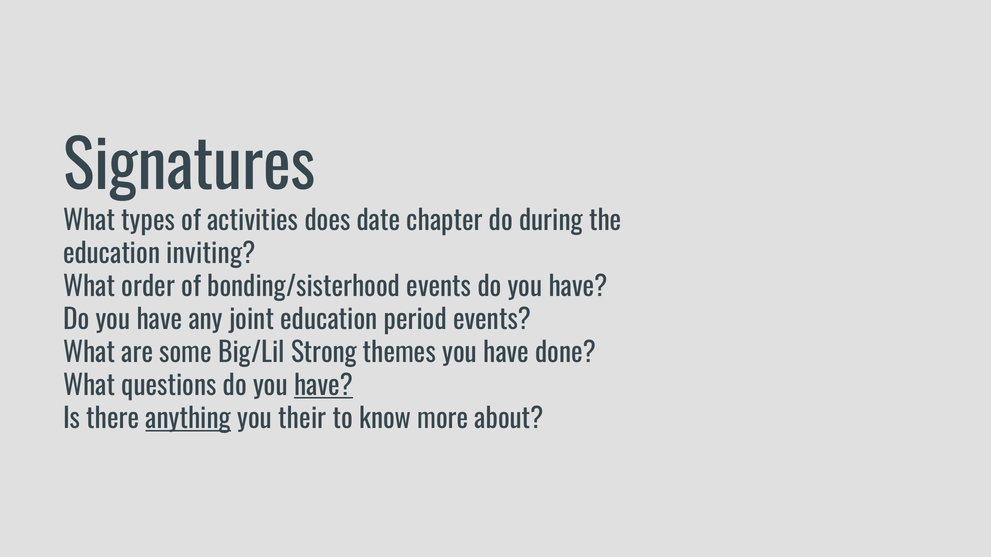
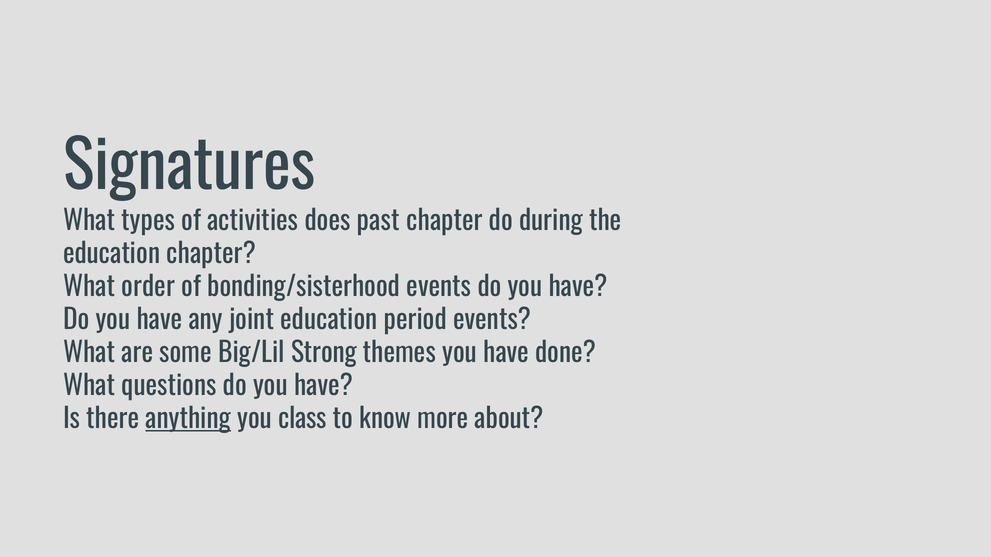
date: date -> past
education inviting: inviting -> chapter
have at (324, 386) underline: present -> none
their: their -> class
